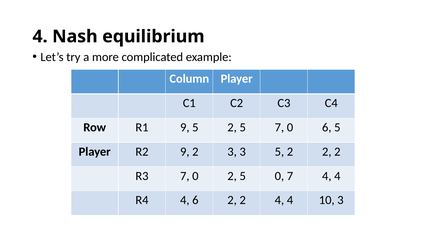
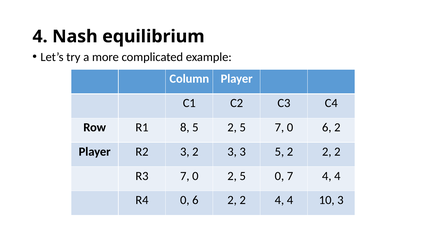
R1 9: 9 -> 8
7 0 6 5: 5 -> 2
R2 9: 9 -> 3
R4 4: 4 -> 0
